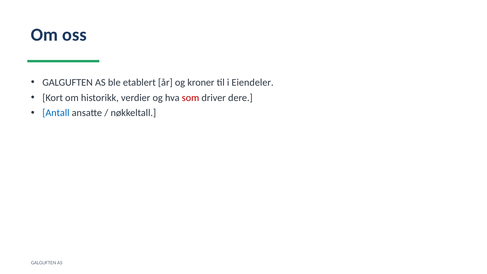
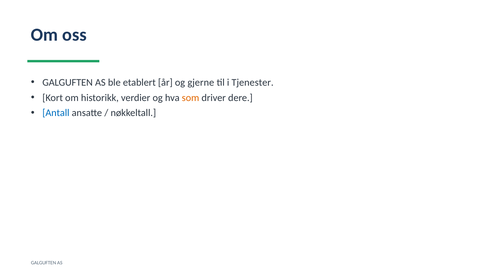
kroner: kroner -> gjerne
Eiendeler: Eiendeler -> Tjenester
som colour: red -> orange
